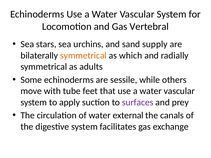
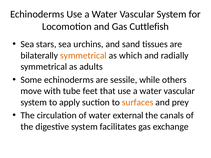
Vertebral: Vertebral -> Cuttlefish
supply: supply -> tissues
surfaces colour: purple -> orange
